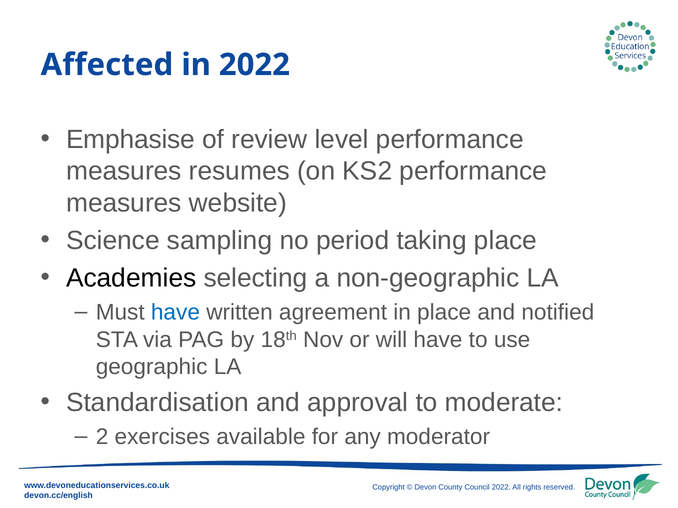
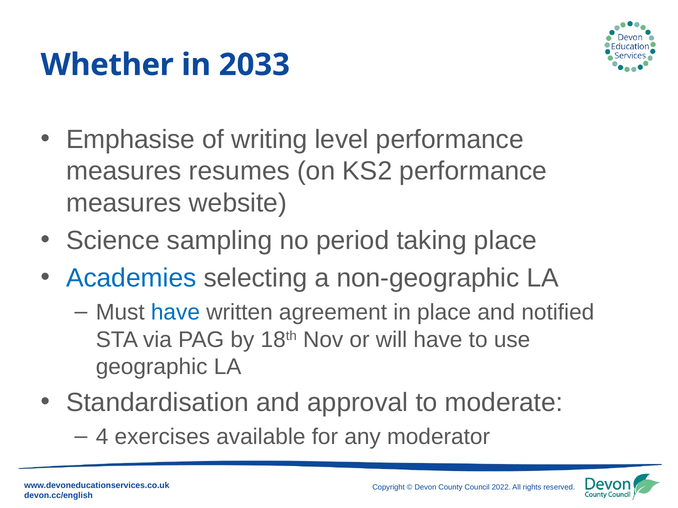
Affected: Affected -> Whether
in 2022: 2022 -> 2033
review: review -> writing
Academies colour: black -> blue
2: 2 -> 4
